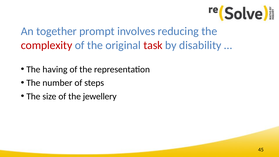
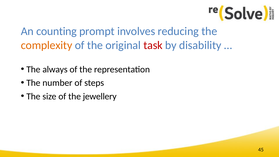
together: together -> counting
complexity colour: red -> orange
having: having -> always
